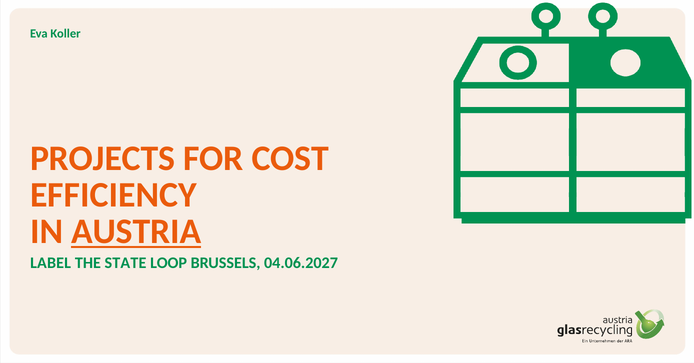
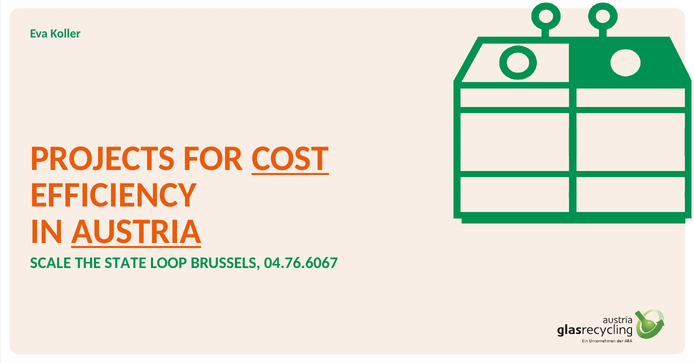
COST underline: none -> present
LABEL: LABEL -> SCALE
04.06.2027: 04.06.2027 -> 04.76.6067
